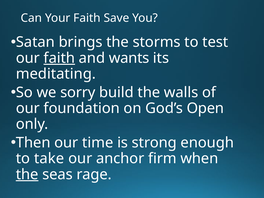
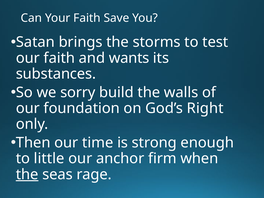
faith at (59, 58) underline: present -> none
meditating: meditating -> substances
Open: Open -> Right
take: take -> little
